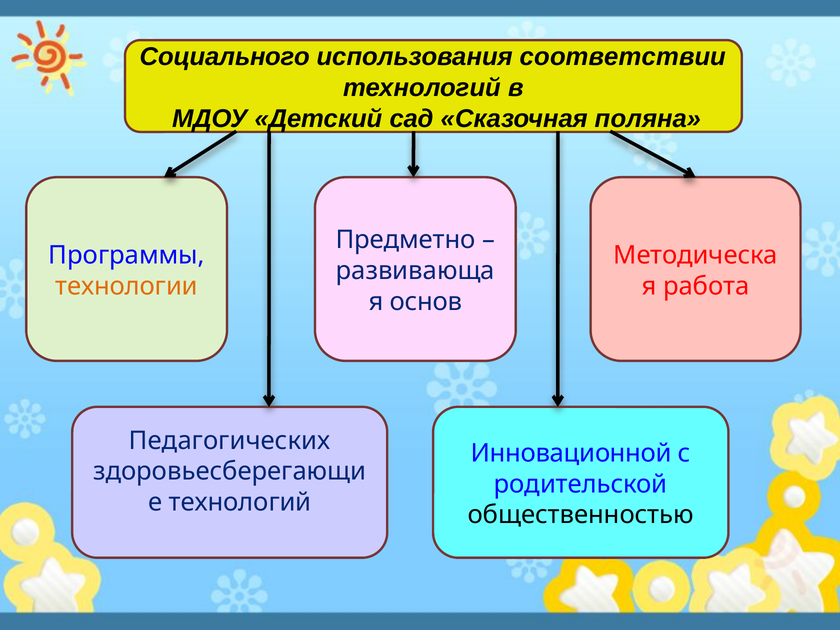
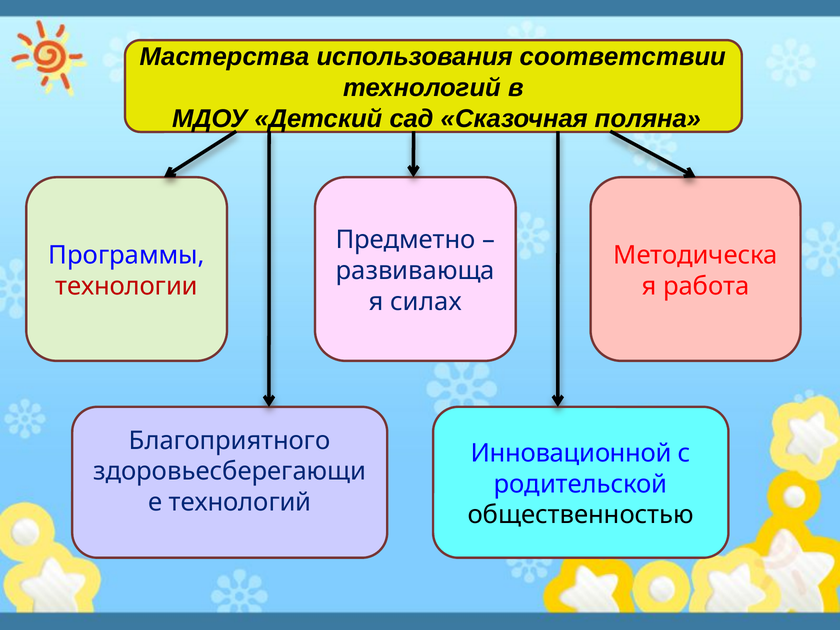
Социального: Социального -> Мастерства
технологии colour: orange -> red
основ: основ -> силах
Педагогических: Педагогических -> Благоприятного
